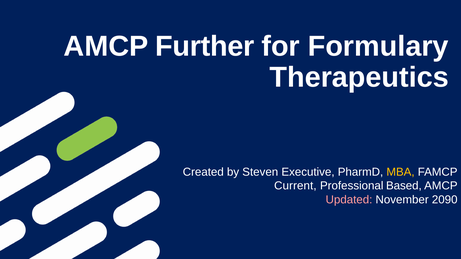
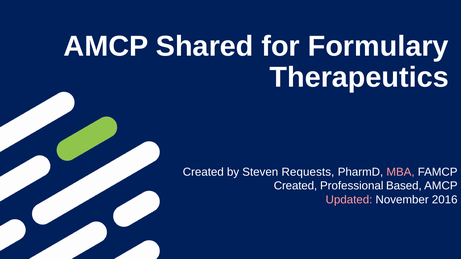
Further: Further -> Shared
Executive: Executive -> Requests
MBA colour: yellow -> pink
Current at (295, 186): Current -> Created
2090: 2090 -> 2016
